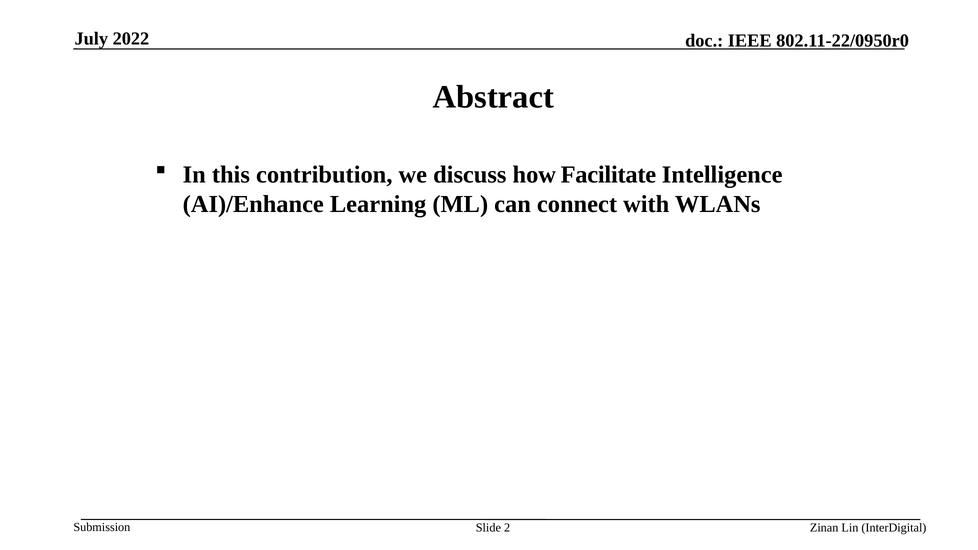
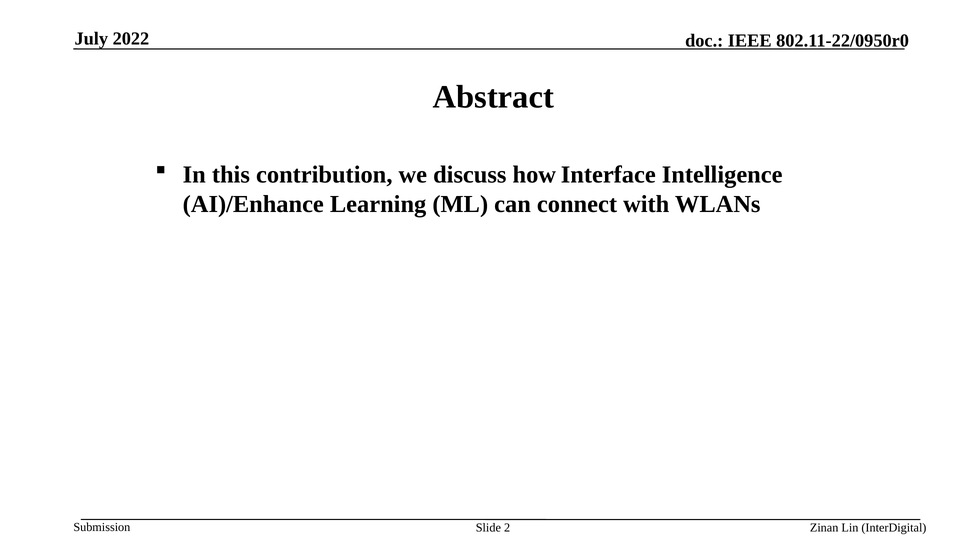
Facilitate: Facilitate -> Interface
